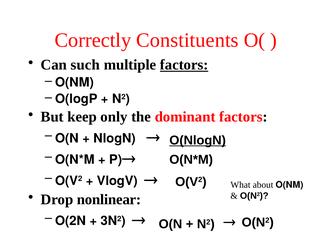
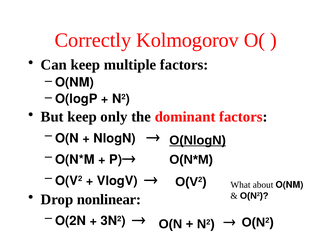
Constituents: Constituents -> Kolmogorov
Can such: such -> keep
factors at (184, 65) underline: present -> none
